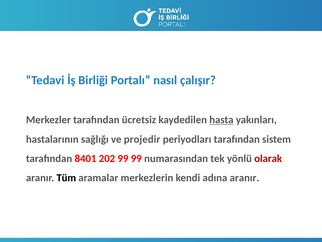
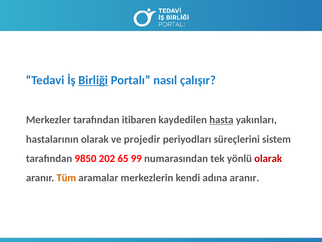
Birliği underline: none -> present
ücretsiz: ücretsiz -> itibaren
hastalarının sağlığı: sağlığı -> olarak
periyodları tarafından: tarafından -> süreçlerini
8401: 8401 -> 9850
202 99: 99 -> 65
Tüm colour: black -> orange
